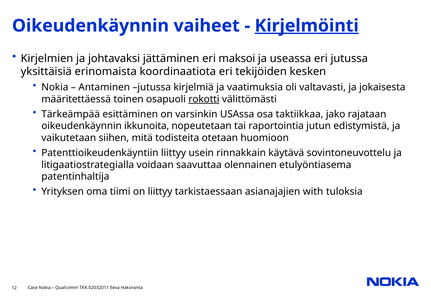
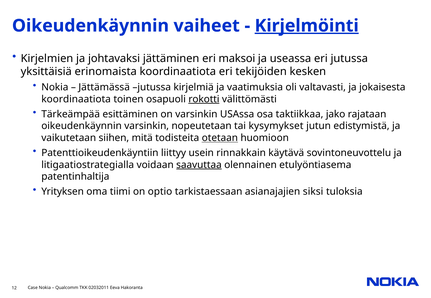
Antaminen: Antaminen -> Jättämässä
määritettäessä at (76, 99): määritettäessä -> koordinaatiota
oikeudenkäynnin ikkunoita: ikkunoita -> varsinkin
raportointia: raportointia -> kysymykset
otetaan underline: none -> present
saavuttaa underline: none -> present
on liittyy: liittyy -> optio
with: with -> siksi
